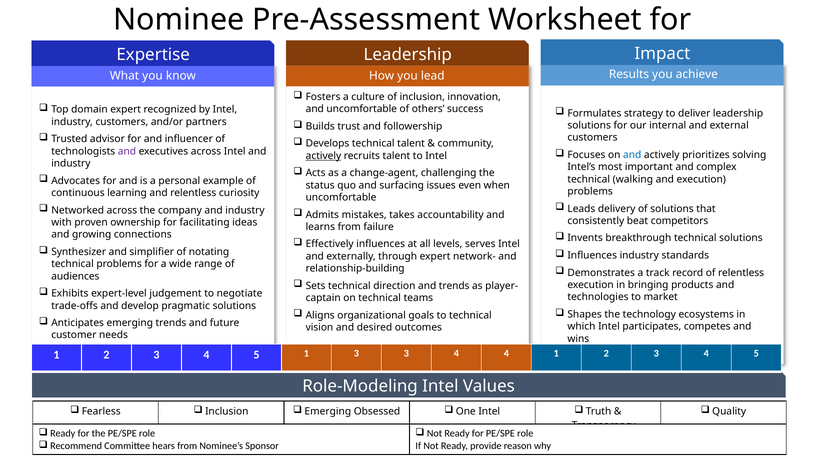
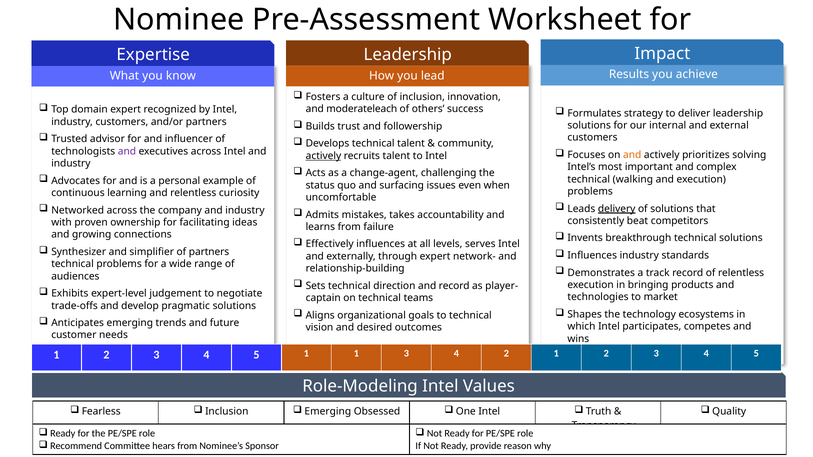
and uncomfortable: uncomfortable -> moderateleach
and at (632, 155) colour: blue -> orange
delivery underline: none -> present
of notating: notating -> partners
and trends: trends -> record
1 3: 3 -> 1
4 4: 4 -> 2
